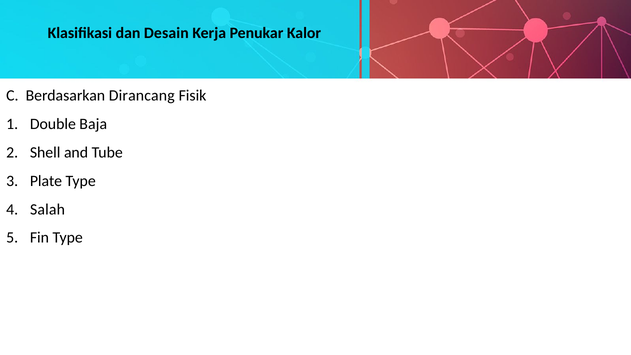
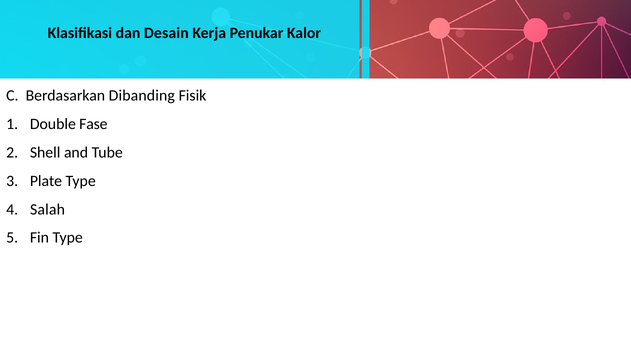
Dirancang: Dirancang -> Dibanding
Baja: Baja -> Fase
